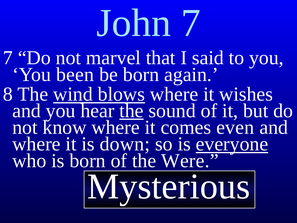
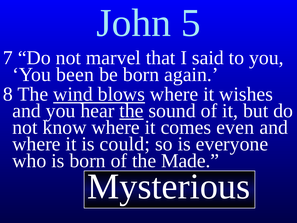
John 7: 7 -> 5
down: down -> could
everyone underline: present -> none
Were: Were -> Made
